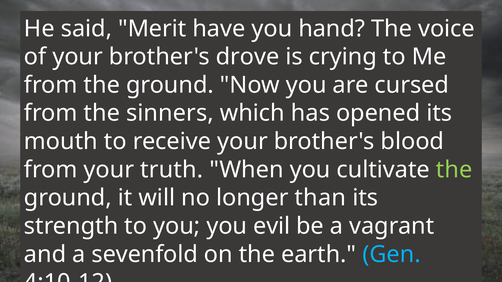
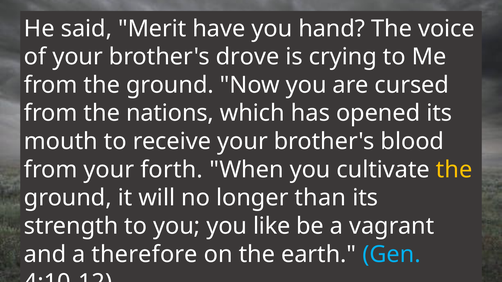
sinners: sinners -> nations
truth: truth -> forth
the at (454, 170) colour: light green -> yellow
evil: evil -> like
sevenfold: sevenfold -> therefore
